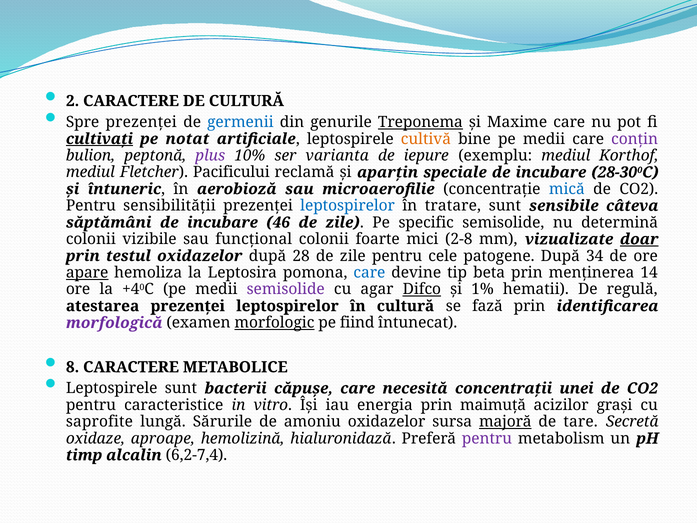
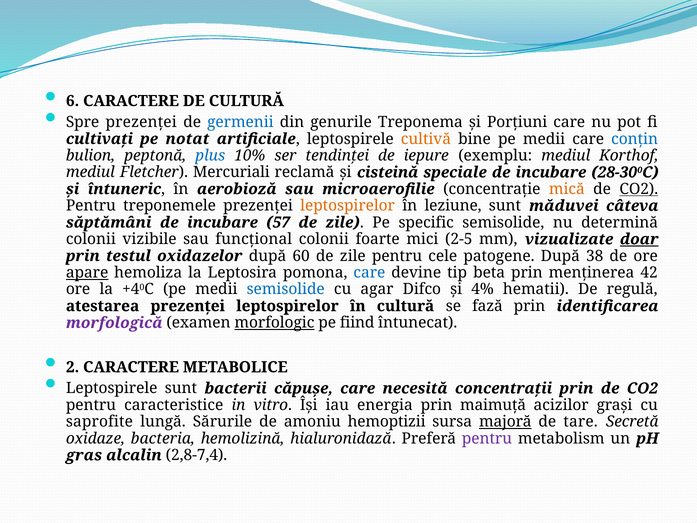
2: 2 -> 6
Treponema underline: present -> none
Maxime: Maxime -> Porţiuni
cultivaţi underline: present -> none
conţin colour: purple -> blue
plus colour: purple -> blue
varianta: varianta -> tendinţei
Pacificului: Pacificului -> Mercuriali
aparţin: aparţin -> cisteină
mică colour: blue -> orange
CO2 at (639, 189) underline: none -> present
sensibilităţii: sensibilităţii -> treponemele
leptospirelor at (348, 206) colour: blue -> orange
tratare: tratare -> leziune
sensibile: sensibile -> măduvei
46: 46 -> 57
2-8: 2-8 -> 2-5
28: 28 -> 60
34: 34 -> 38
14: 14 -> 42
semisolide at (286, 289) colour: purple -> blue
Difco underline: present -> none
1%: 1% -> 4%
8: 8 -> 2
concentraţii unei: unei -> prin
amoniu oxidazelor: oxidazelor -> hemoptizii
aproape: aproape -> bacteria
timp: timp -> gras
6,2-7,4: 6,2-7,4 -> 2,8-7,4
